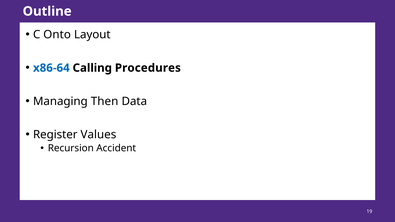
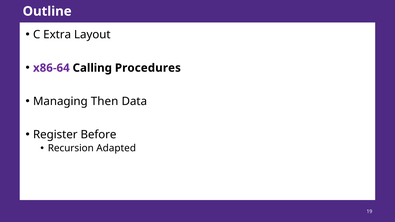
Onto: Onto -> Extra
x86-64 colour: blue -> purple
Values: Values -> Before
Accident: Accident -> Adapted
